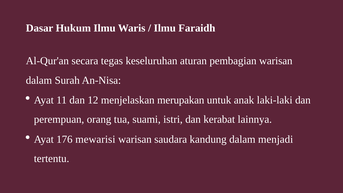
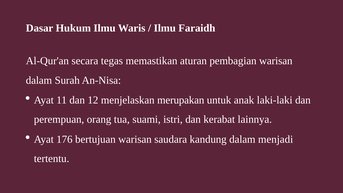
keseluruhan: keseluruhan -> memastikan
mewarisi: mewarisi -> bertujuan
